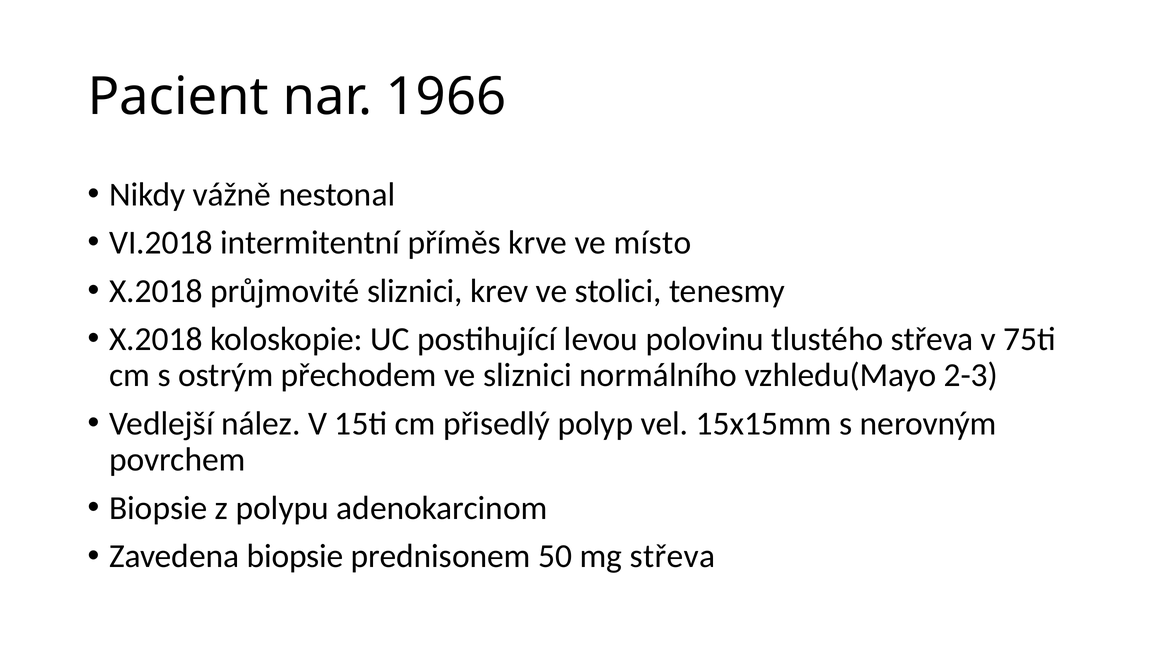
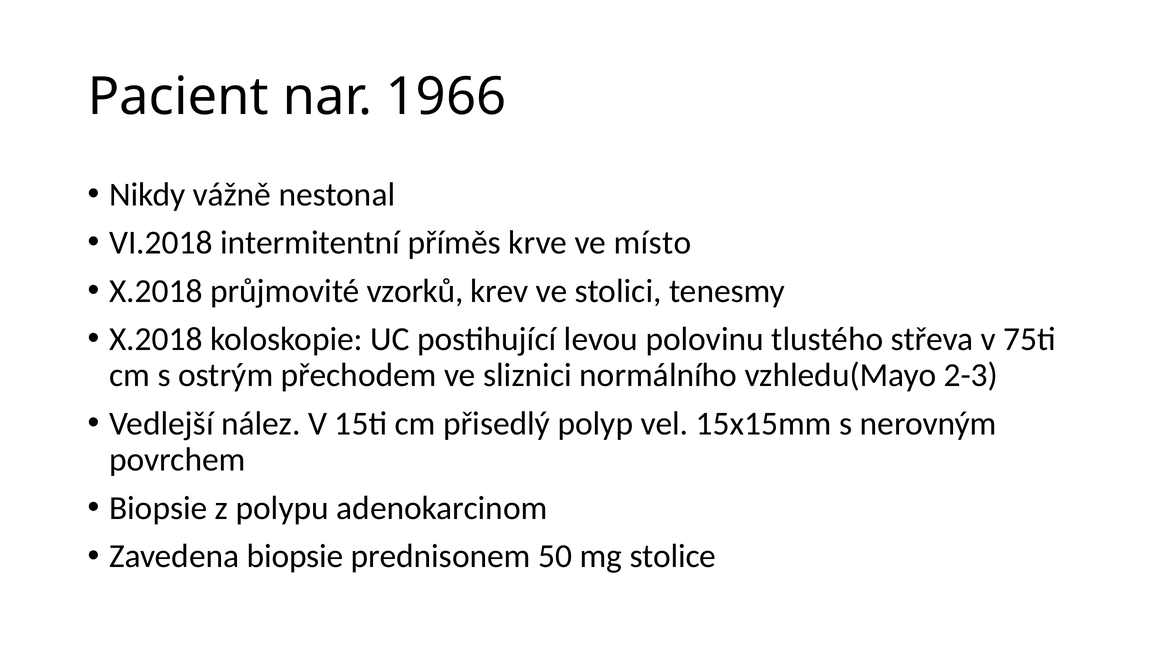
průjmovité sliznici: sliznici -> vzorků
mg střeva: střeva -> stolice
